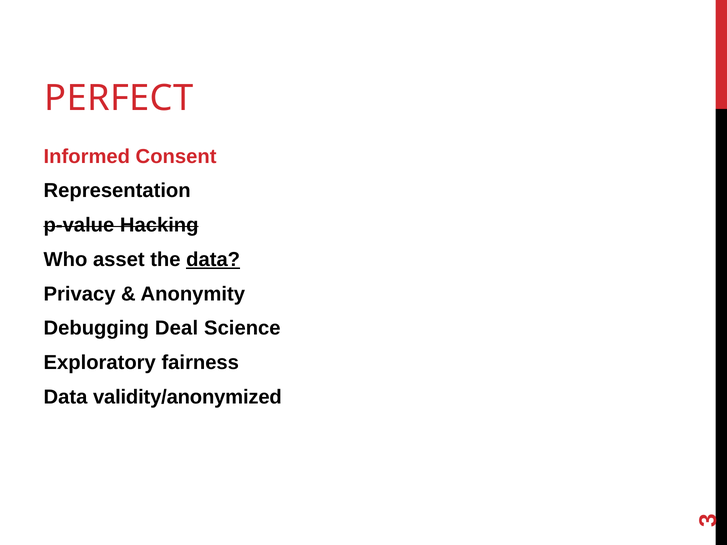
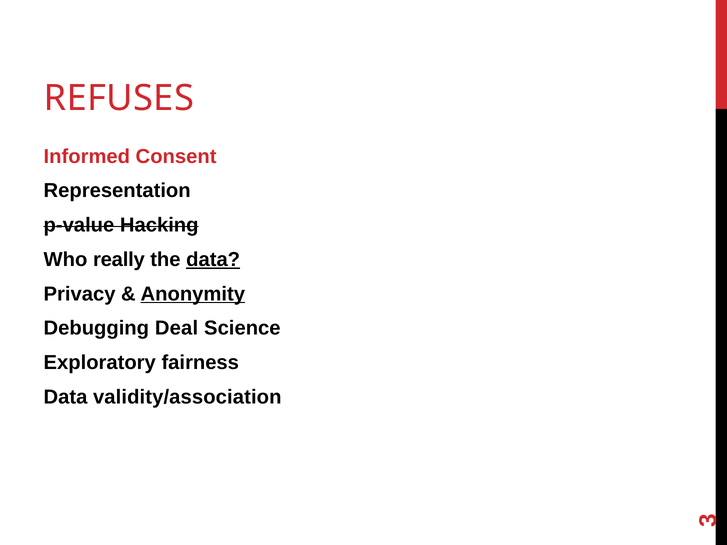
PERFECT: PERFECT -> REFUSES
asset: asset -> really
Anonymity underline: none -> present
validity/anonymized: validity/anonymized -> validity/association
